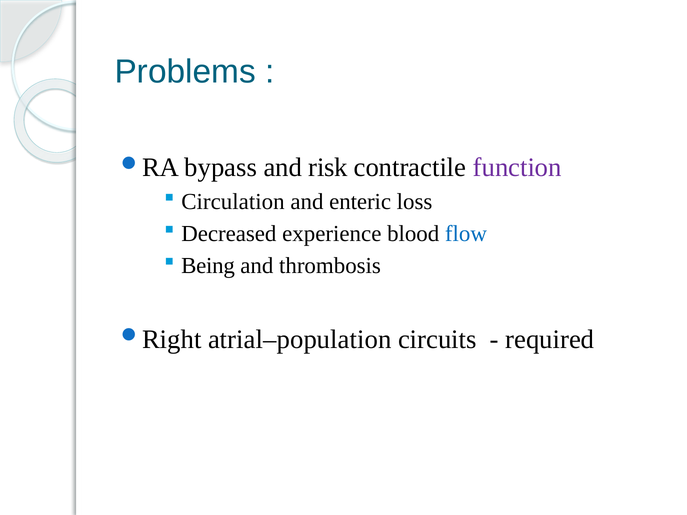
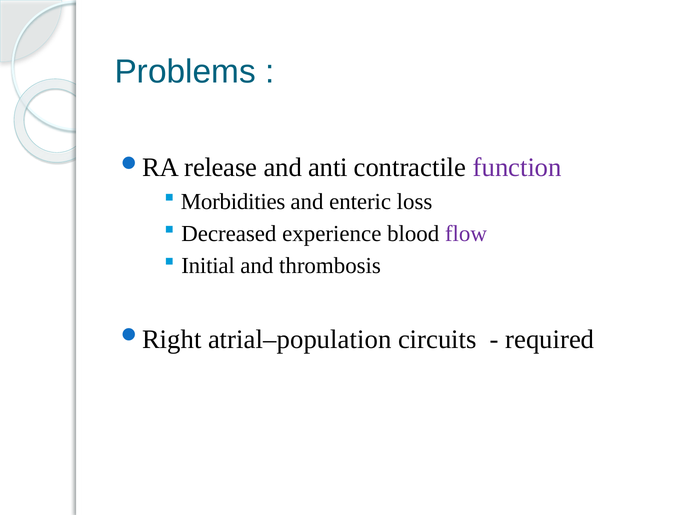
bypass: bypass -> release
risk: risk -> anti
Circulation: Circulation -> Morbidities
flow colour: blue -> purple
Being: Being -> Initial
